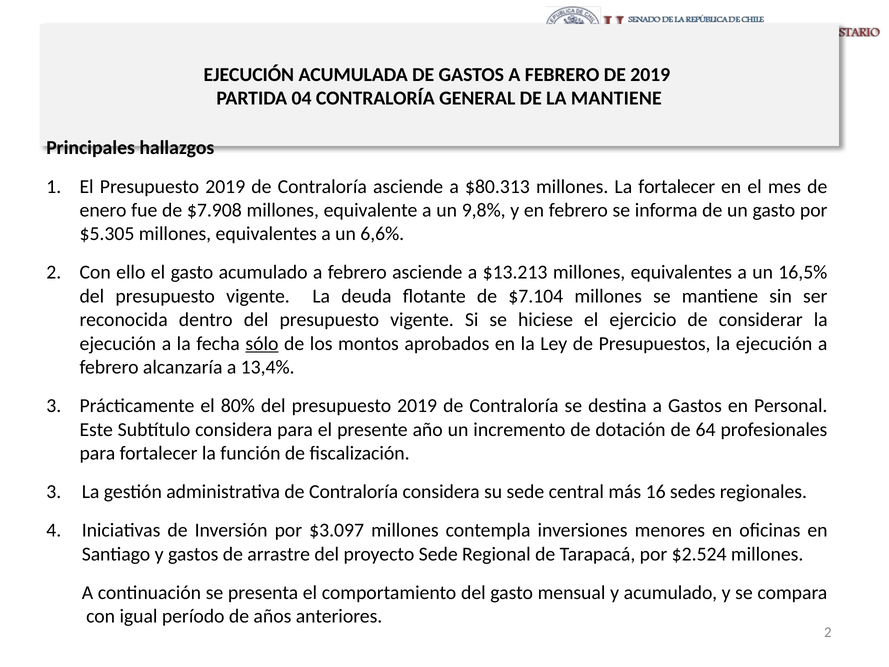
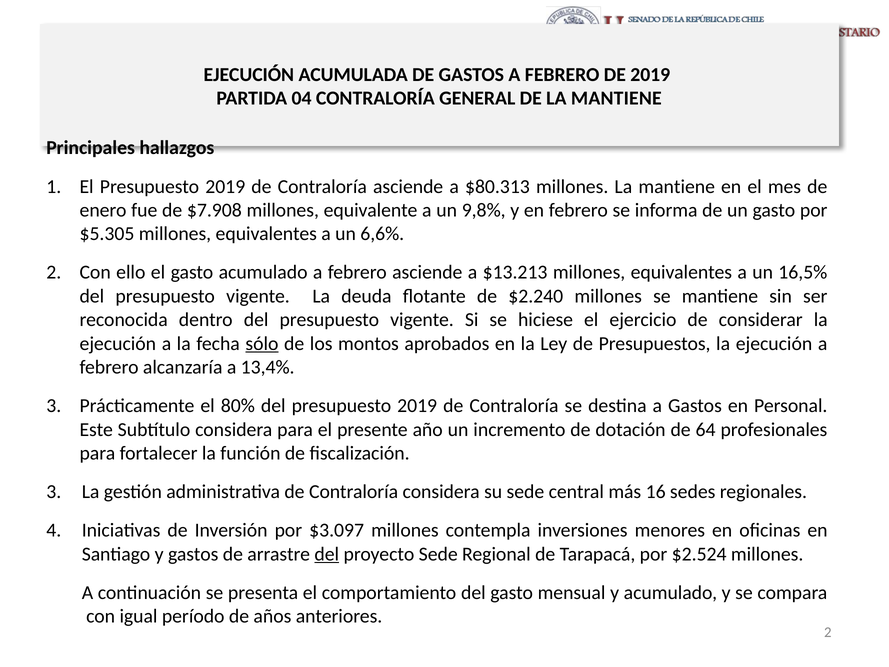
millones La fortalecer: fortalecer -> mantiene
$7.104: $7.104 -> $2.240
del at (327, 554) underline: none -> present
